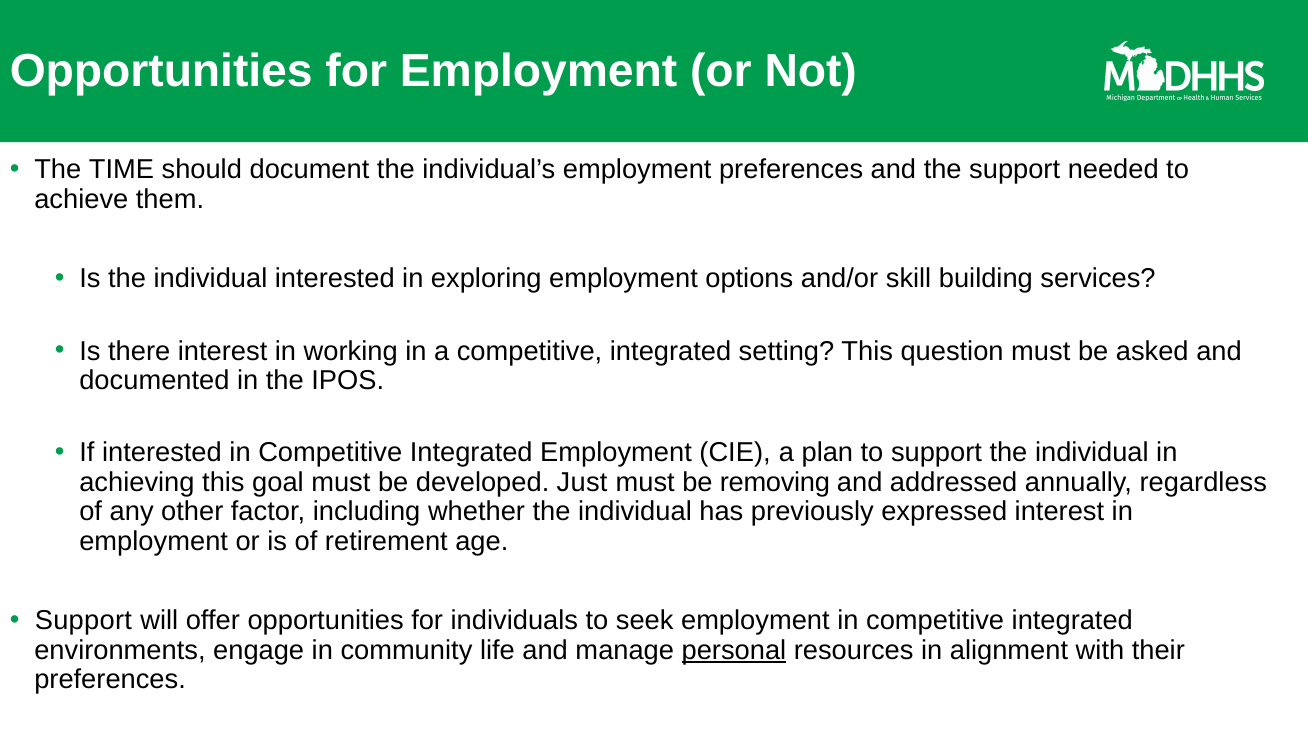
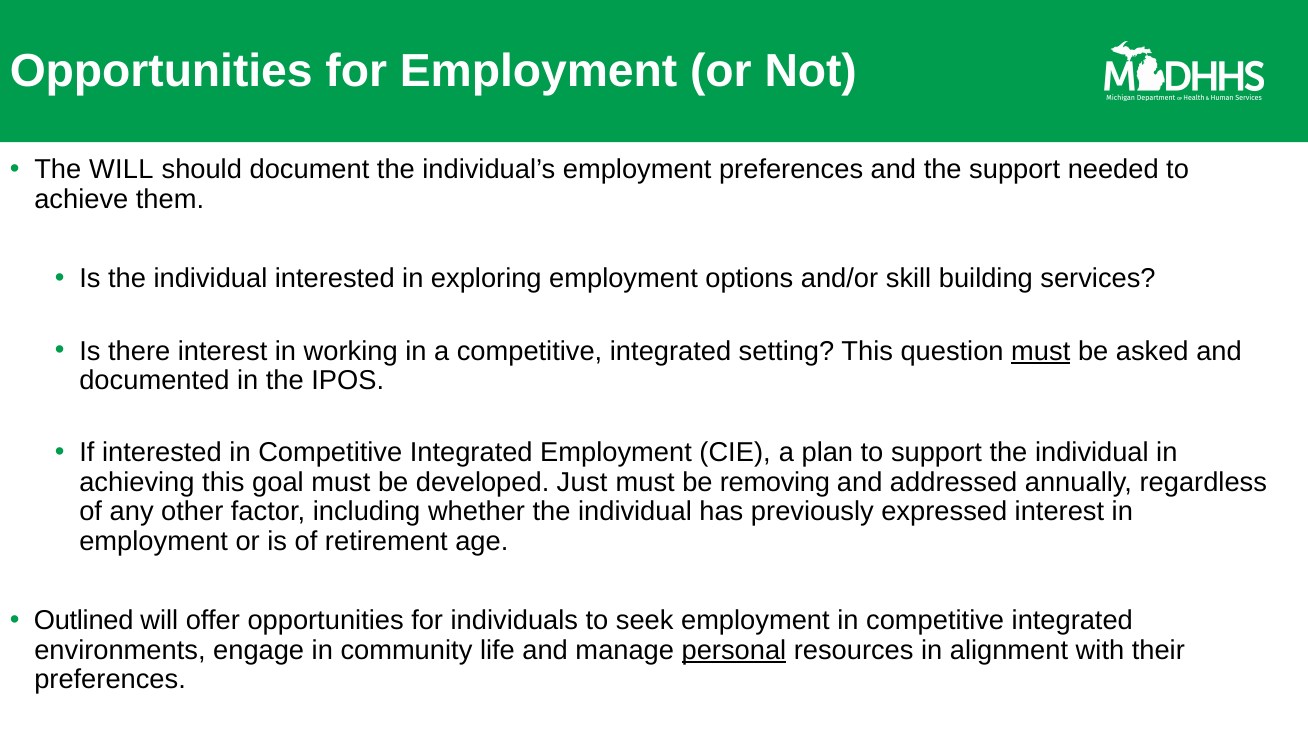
The TIME: TIME -> WILL
must at (1041, 351) underline: none -> present
Support at (83, 620): Support -> Outlined
